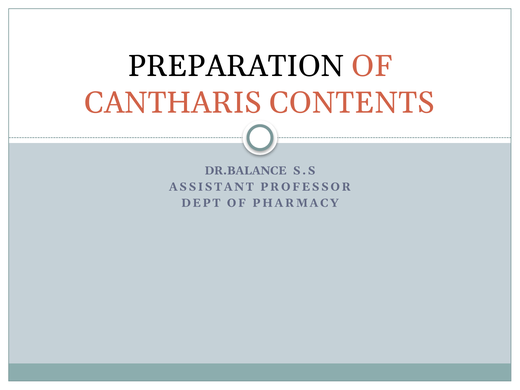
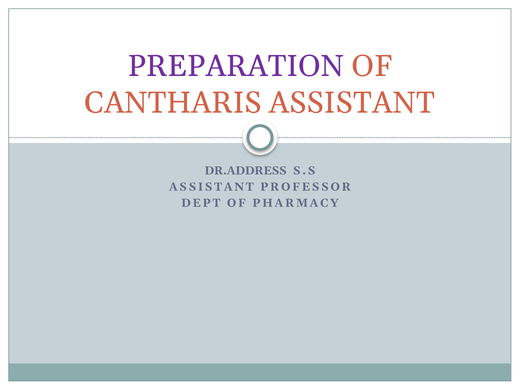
PREPARATION colour: black -> purple
CANTHARIS CONTENTS: CONTENTS -> ASSISTANT
DR.BALANCE: DR.BALANCE -> DR.ADDRESS
